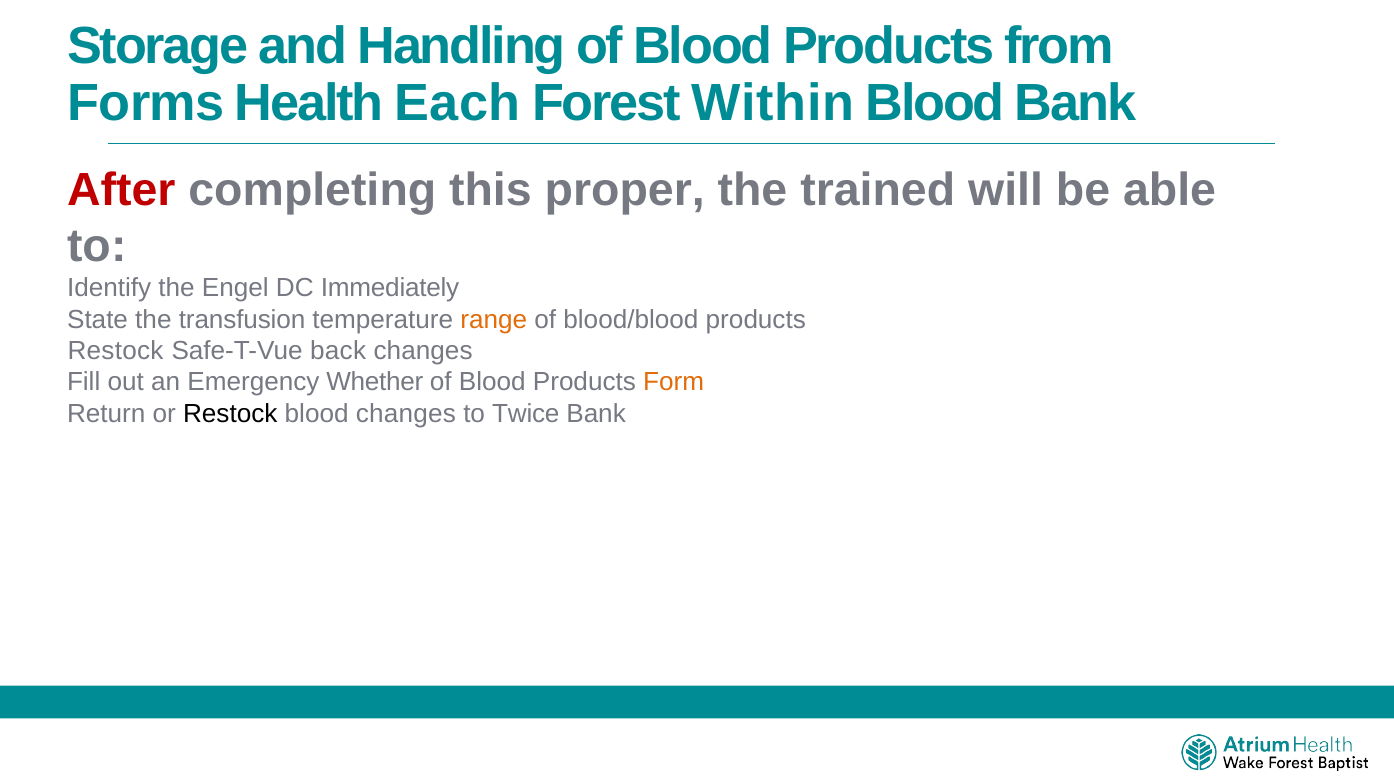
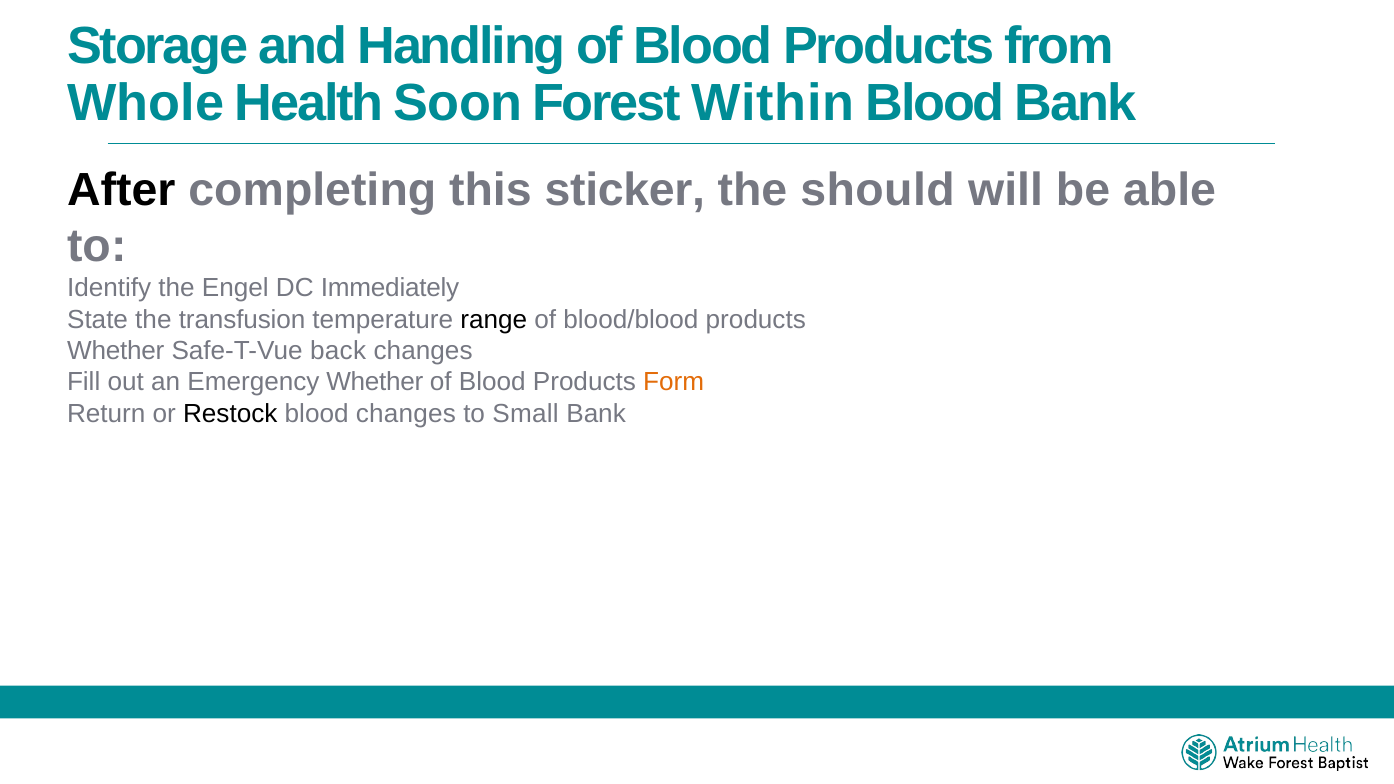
Forms: Forms -> Whole
Each: Each -> Soon
After colour: red -> black
proper: proper -> sticker
trained: trained -> should
range colour: orange -> black
Restock at (116, 351): Restock -> Whether
Twice: Twice -> Small
